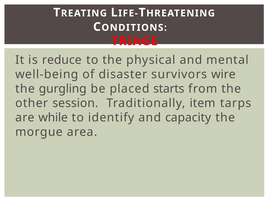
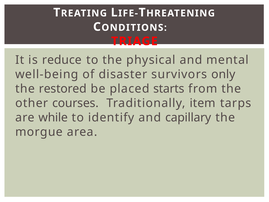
wire: wire -> only
gurgling: gurgling -> restored
session: session -> courses
capacity: capacity -> capillary
